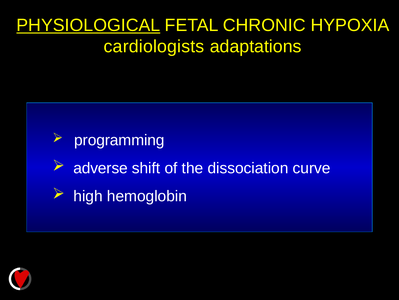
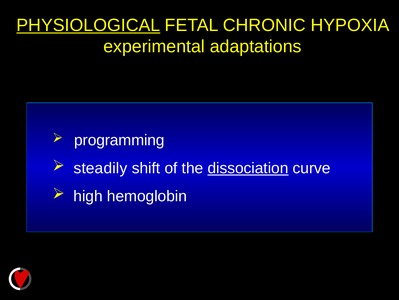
cardiologists: cardiologists -> experimental
adverse: adverse -> steadily
dissociation underline: none -> present
